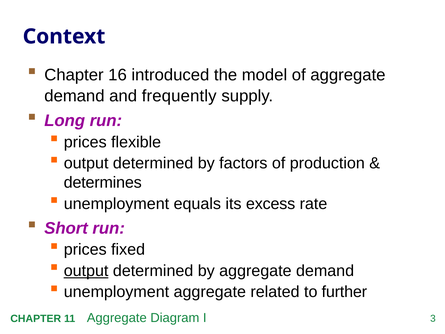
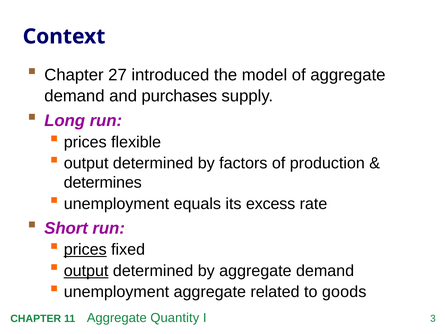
16: 16 -> 27
frequently: frequently -> purchases
prices at (85, 250) underline: none -> present
further: further -> goods
Diagram: Diagram -> Quantity
